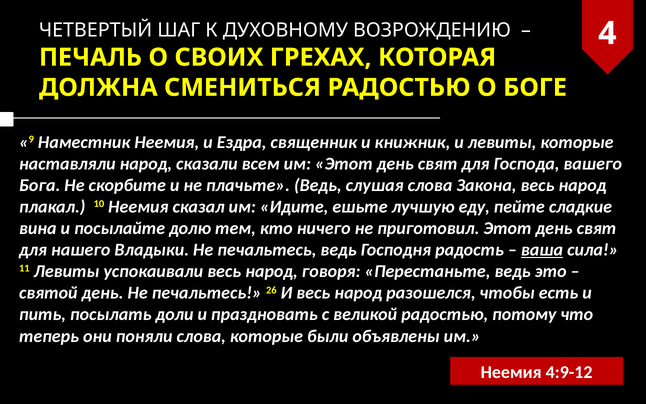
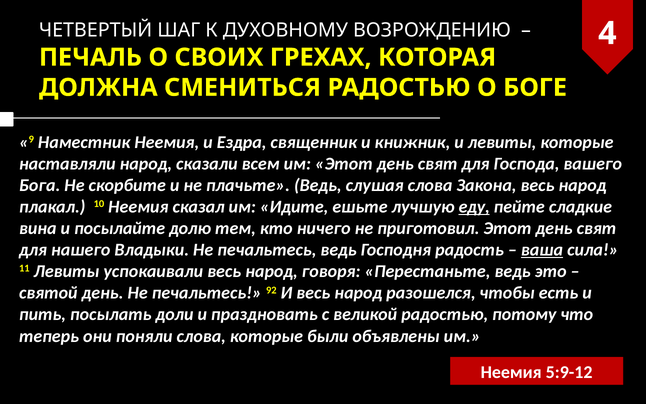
еду underline: none -> present
26: 26 -> 92
4:9-12: 4:9-12 -> 5:9-12
